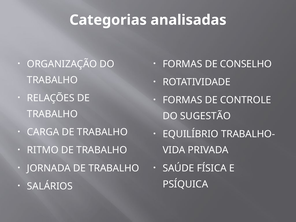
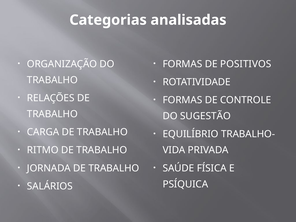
CONSELHO: CONSELHO -> POSITIVOS
